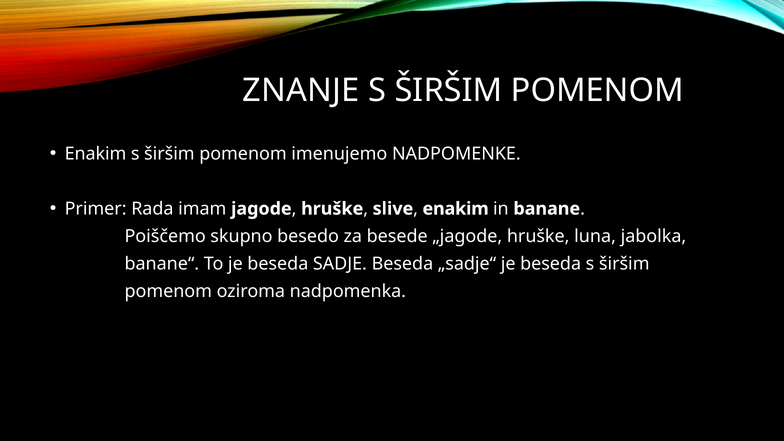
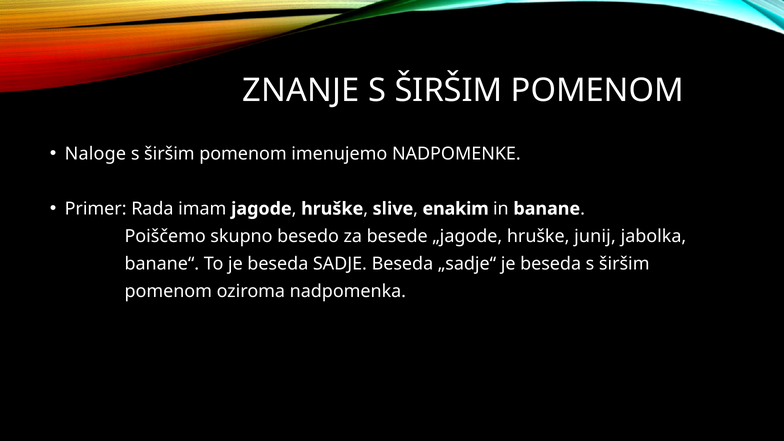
Enakim at (96, 154): Enakim -> Naloge
luna: luna -> junij
